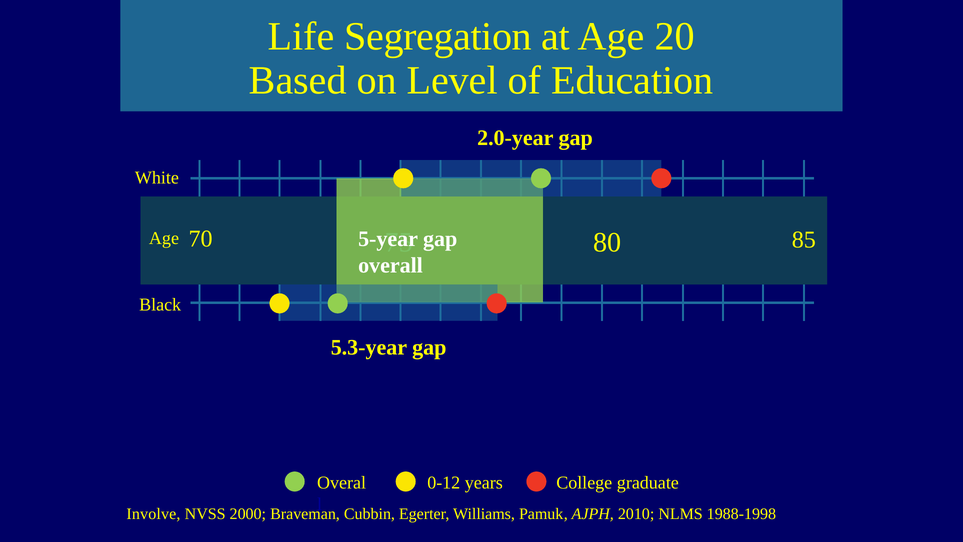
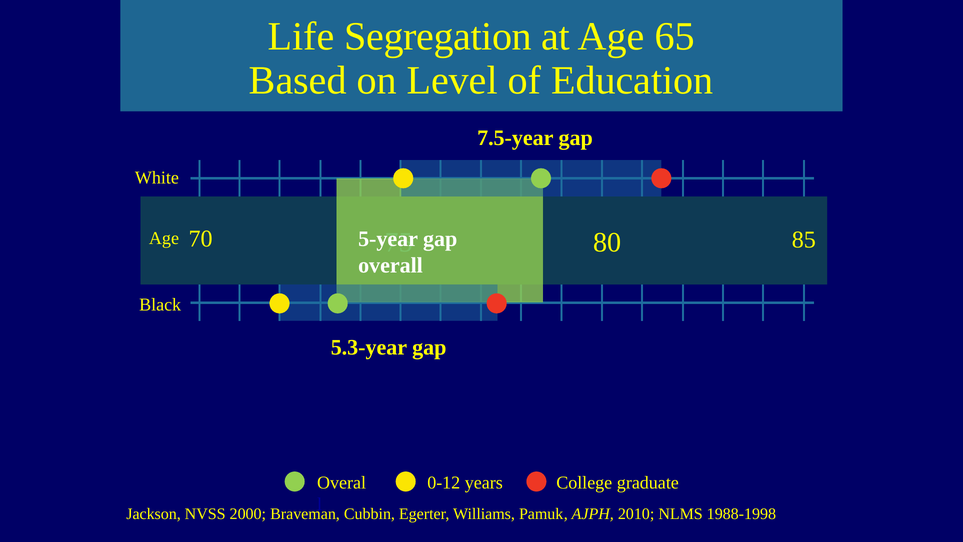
20: 20 -> 65
2.0-year: 2.0-year -> 7.5-year
Involve: Involve -> Jackson
